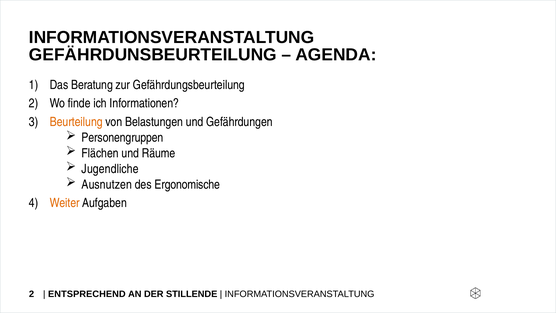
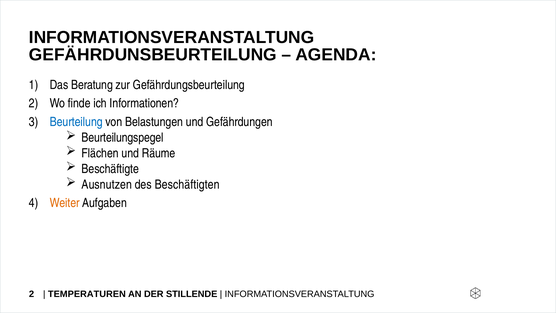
Beurteilung colour: orange -> blue
Personengruppen: Personengruppen -> Beurteilungspegel
Jugendliche: Jugendliche -> Beschäftigte
Ergonomische: Ergonomische -> Beschäftigten
ENTSPRECHEND: ENTSPRECHEND -> TEMPERATUREN
